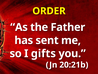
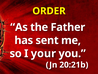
gifts: gifts -> your
